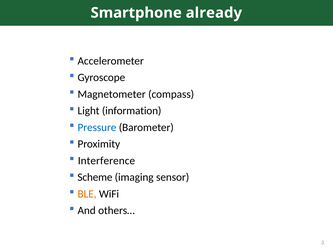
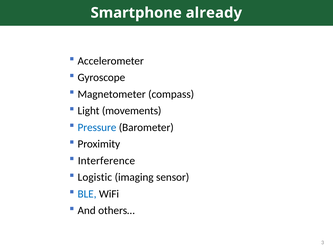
information: information -> movements
Scheme: Scheme -> Logistic
BLE colour: orange -> blue
